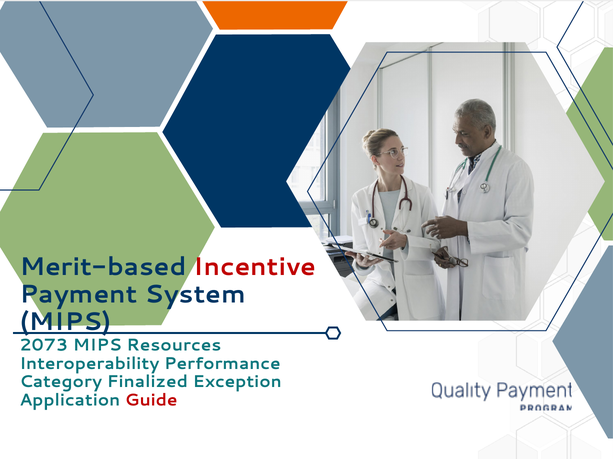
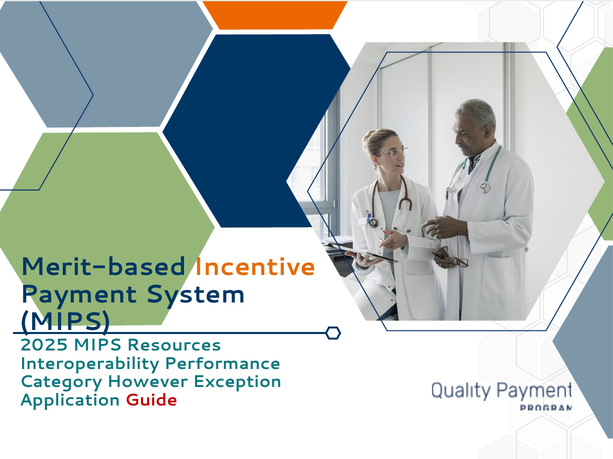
Incentive colour: red -> orange
2073: 2073 -> 2025
Finalized: Finalized -> However
